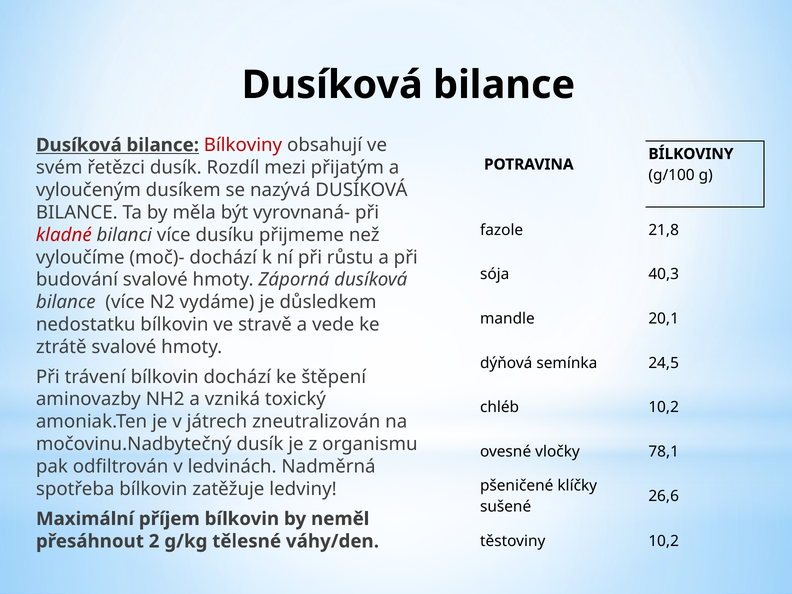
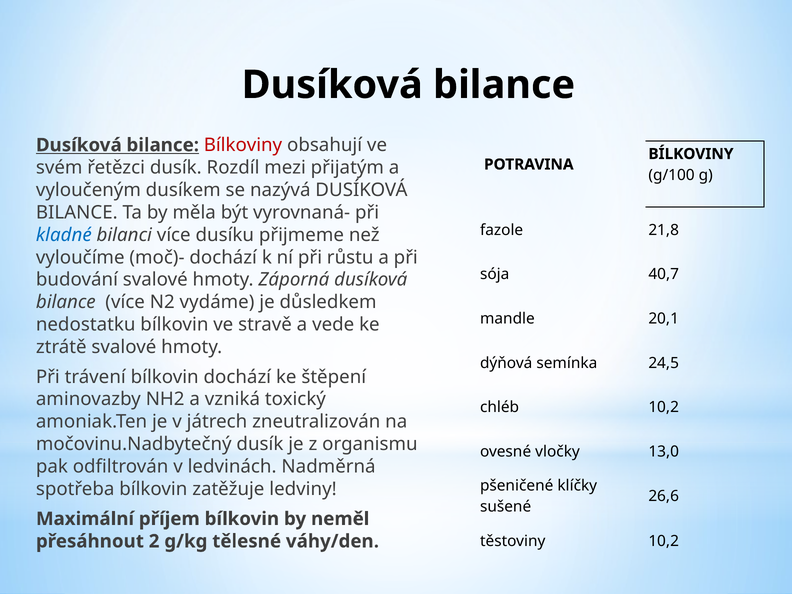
kladné colour: red -> blue
40,3: 40,3 -> 40,7
78,1: 78,1 -> 13,0
